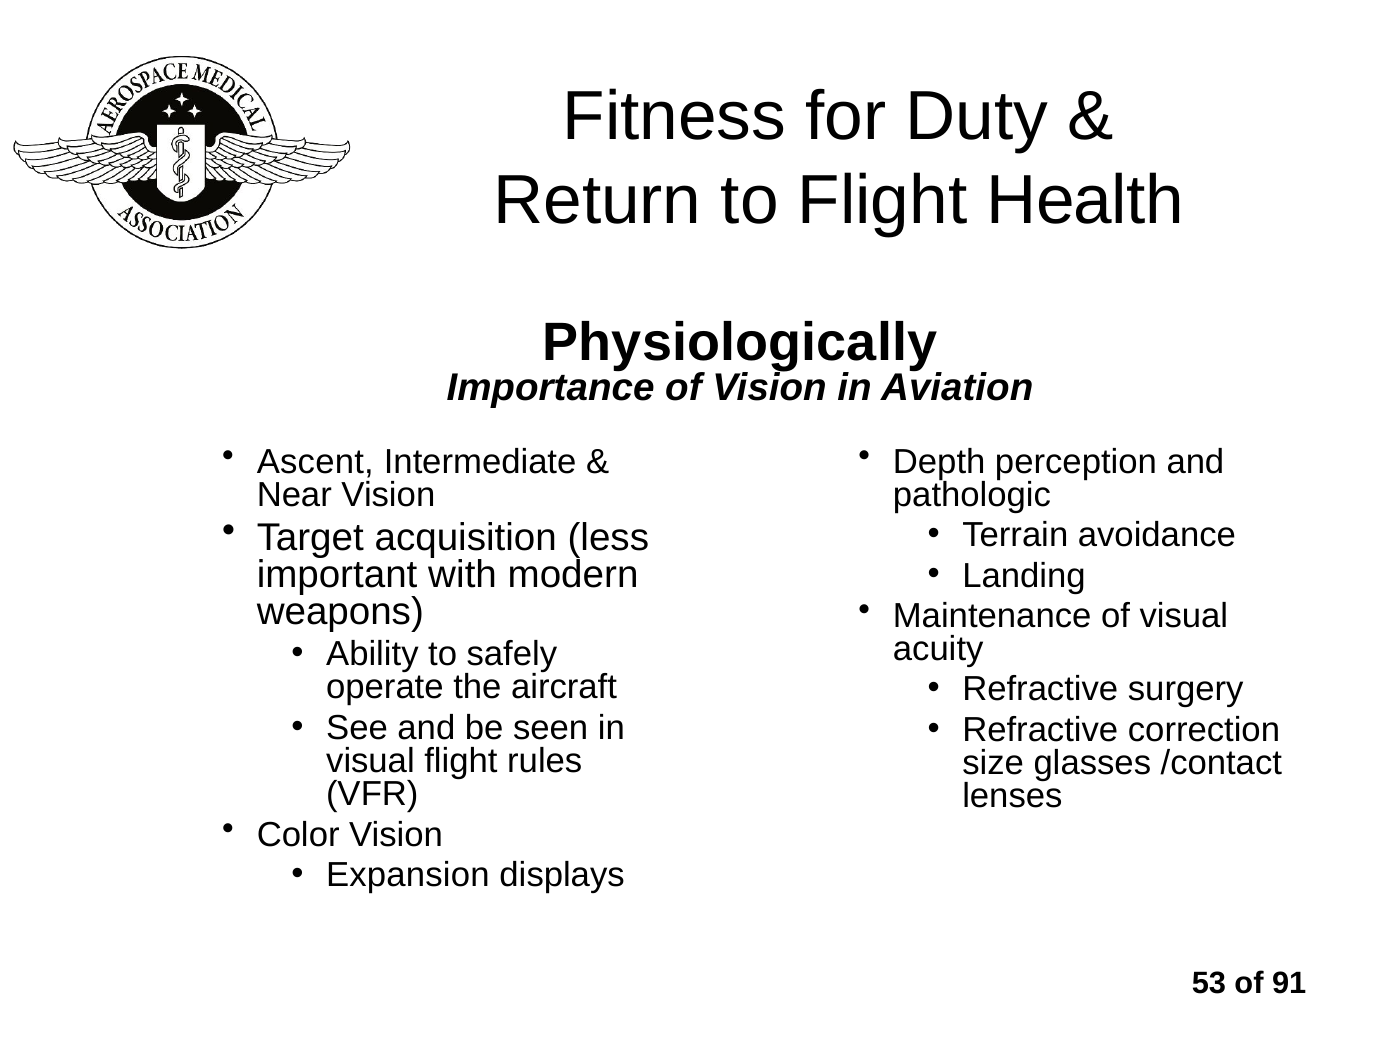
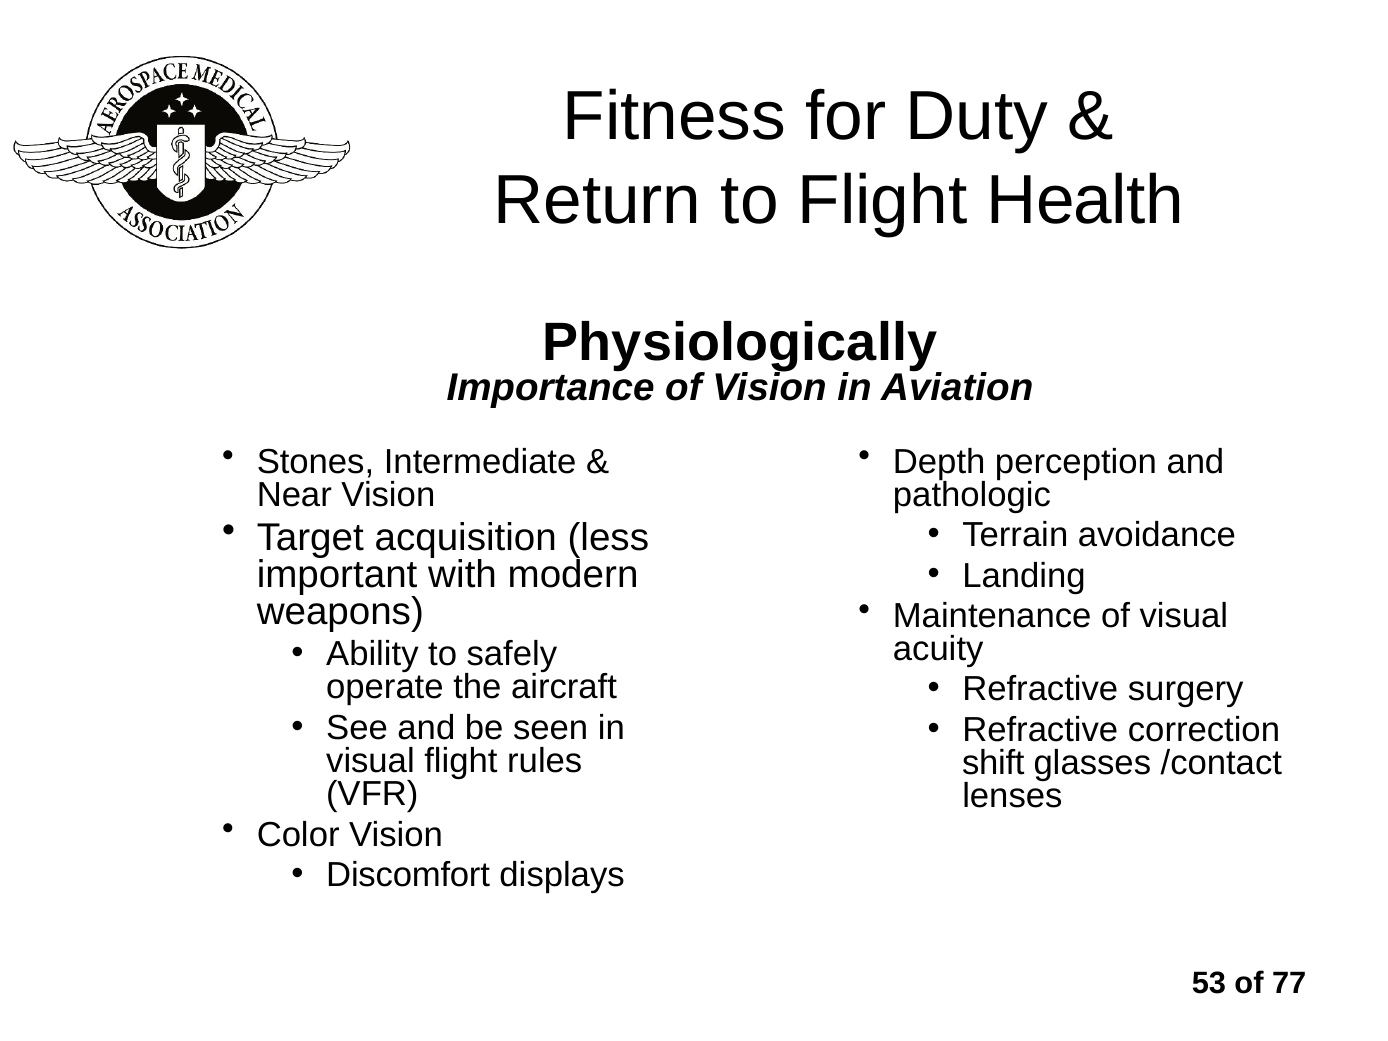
Ascent: Ascent -> Stones
size: size -> shift
Expansion: Expansion -> Discomfort
91: 91 -> 77
